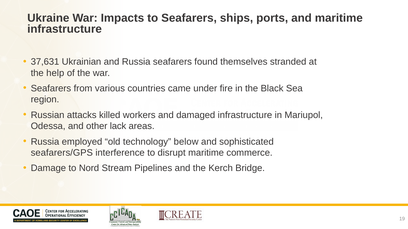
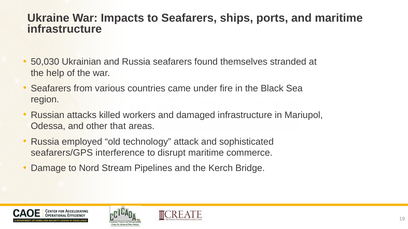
37,631: 37,631 -> 50,030
lack: lack -> that
below: below -> attack
